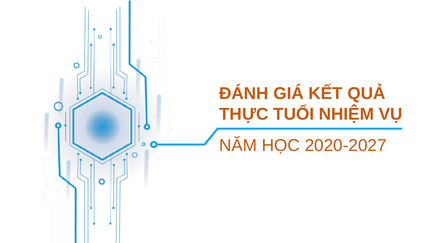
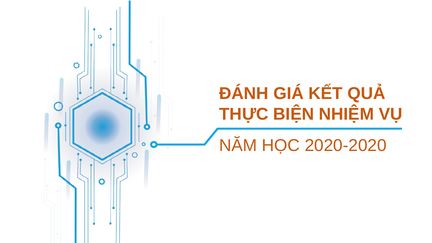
TUỔI: TUỔI -> BIỆN
2020-2027: 2020-2027 -> 2020-2020
